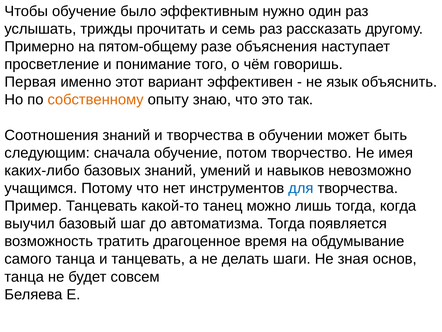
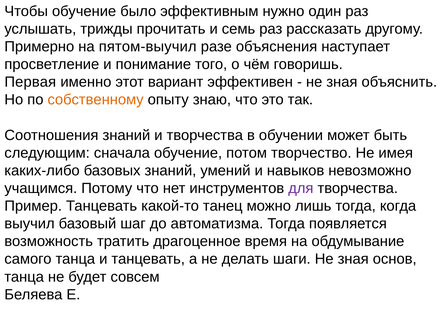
пятом-общему: пятом-общему -> пятом-выучил
язык at (342, 82): язык -> зная
для colour: blue -> purple
